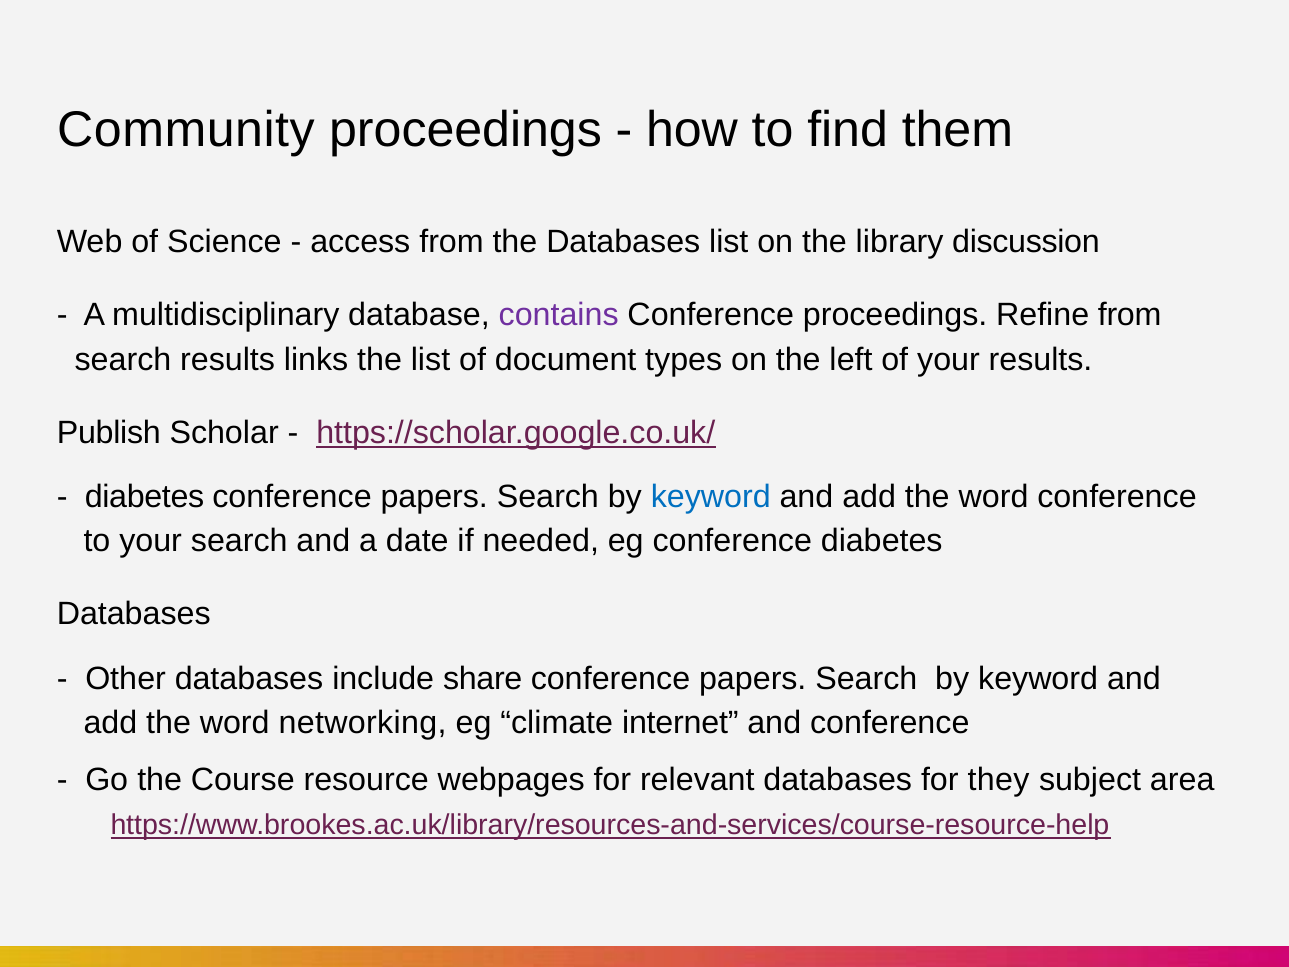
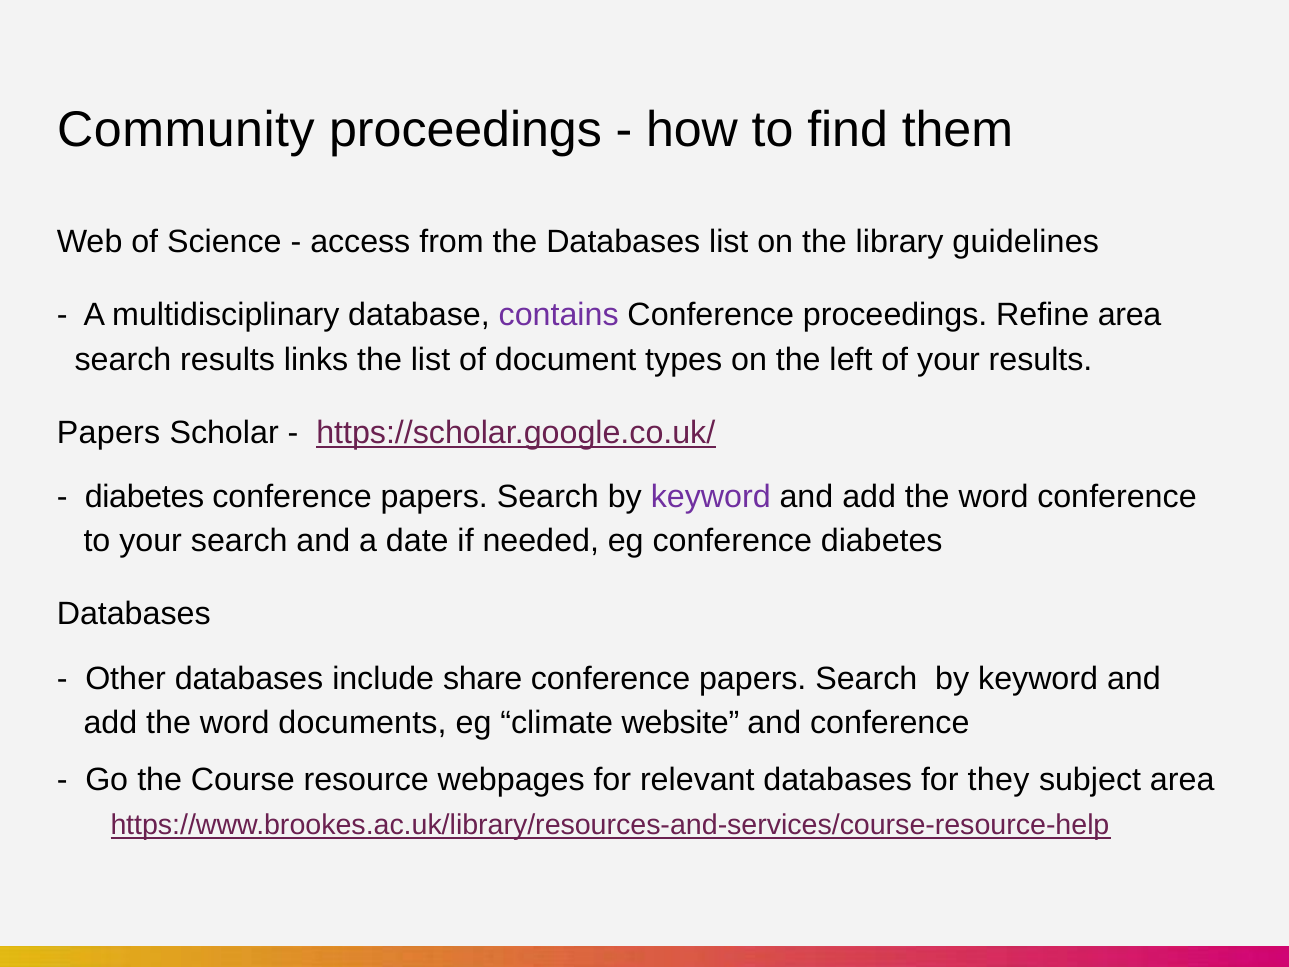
discussion: discussion -> guidelines
Refine from: from -> area
Publish at (109, 432): Publish -> Papers
keyword at (711, 497) colour: blue -> purple
networking: networking -> documents
internet: internet -> website
